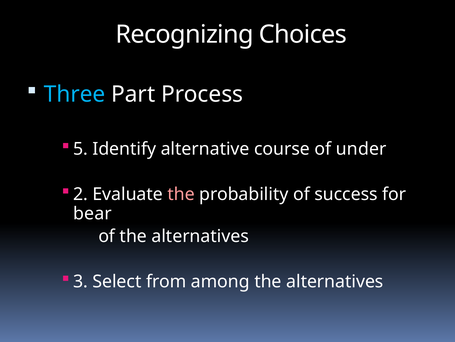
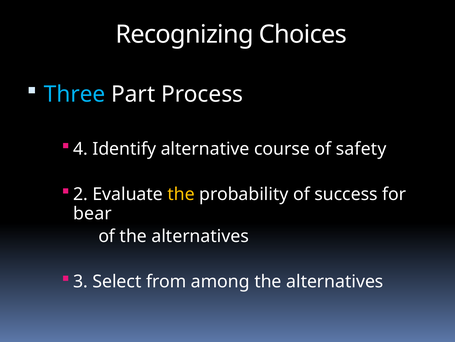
5: 5 -> 4
under: under -> safety
the at (181, 194) colour: pink -> yellow
